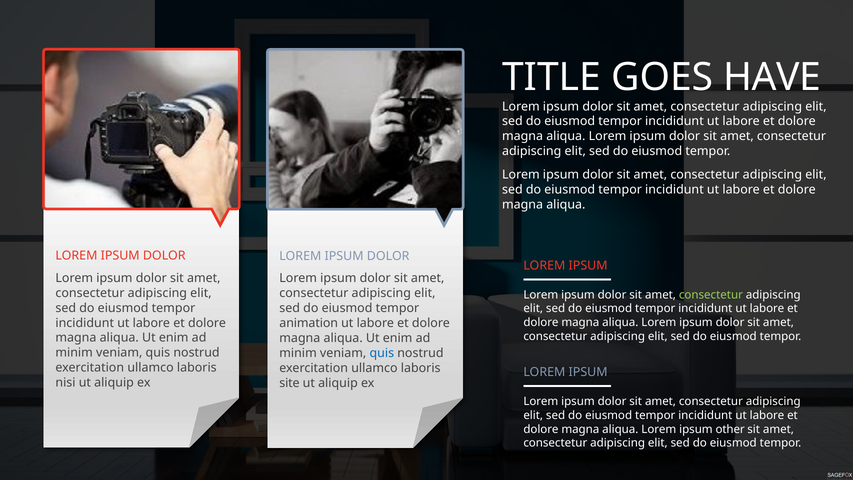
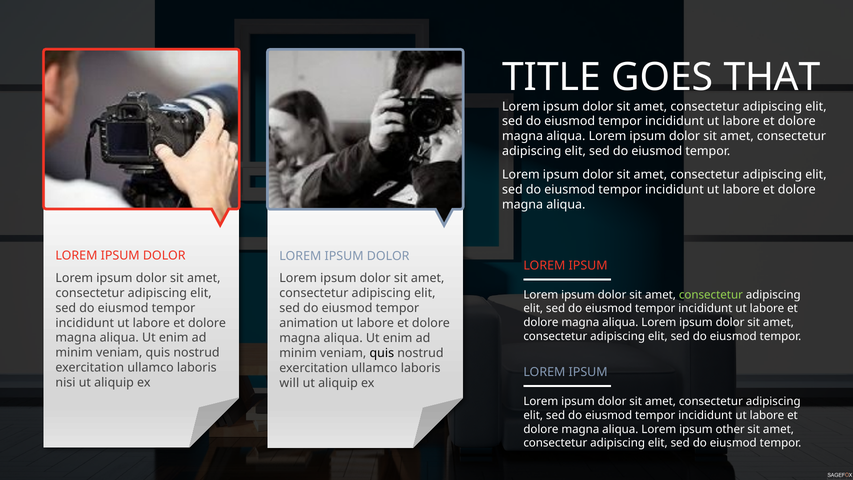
HAVE: HAVE -> THAT
quis at (382, 353) colour: blue -> black
site: site -> will
